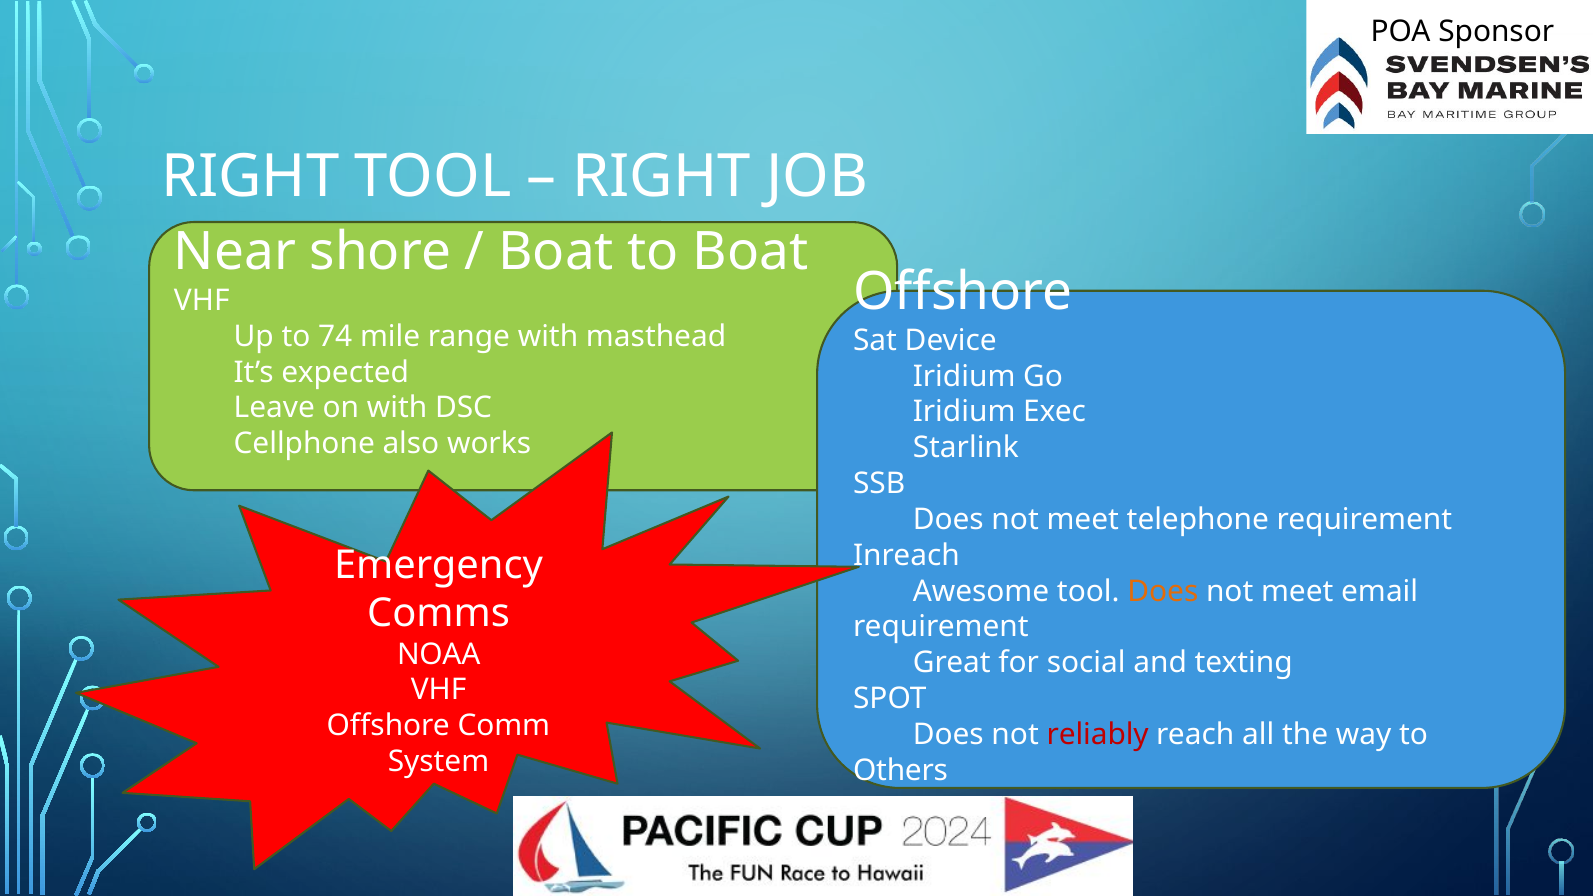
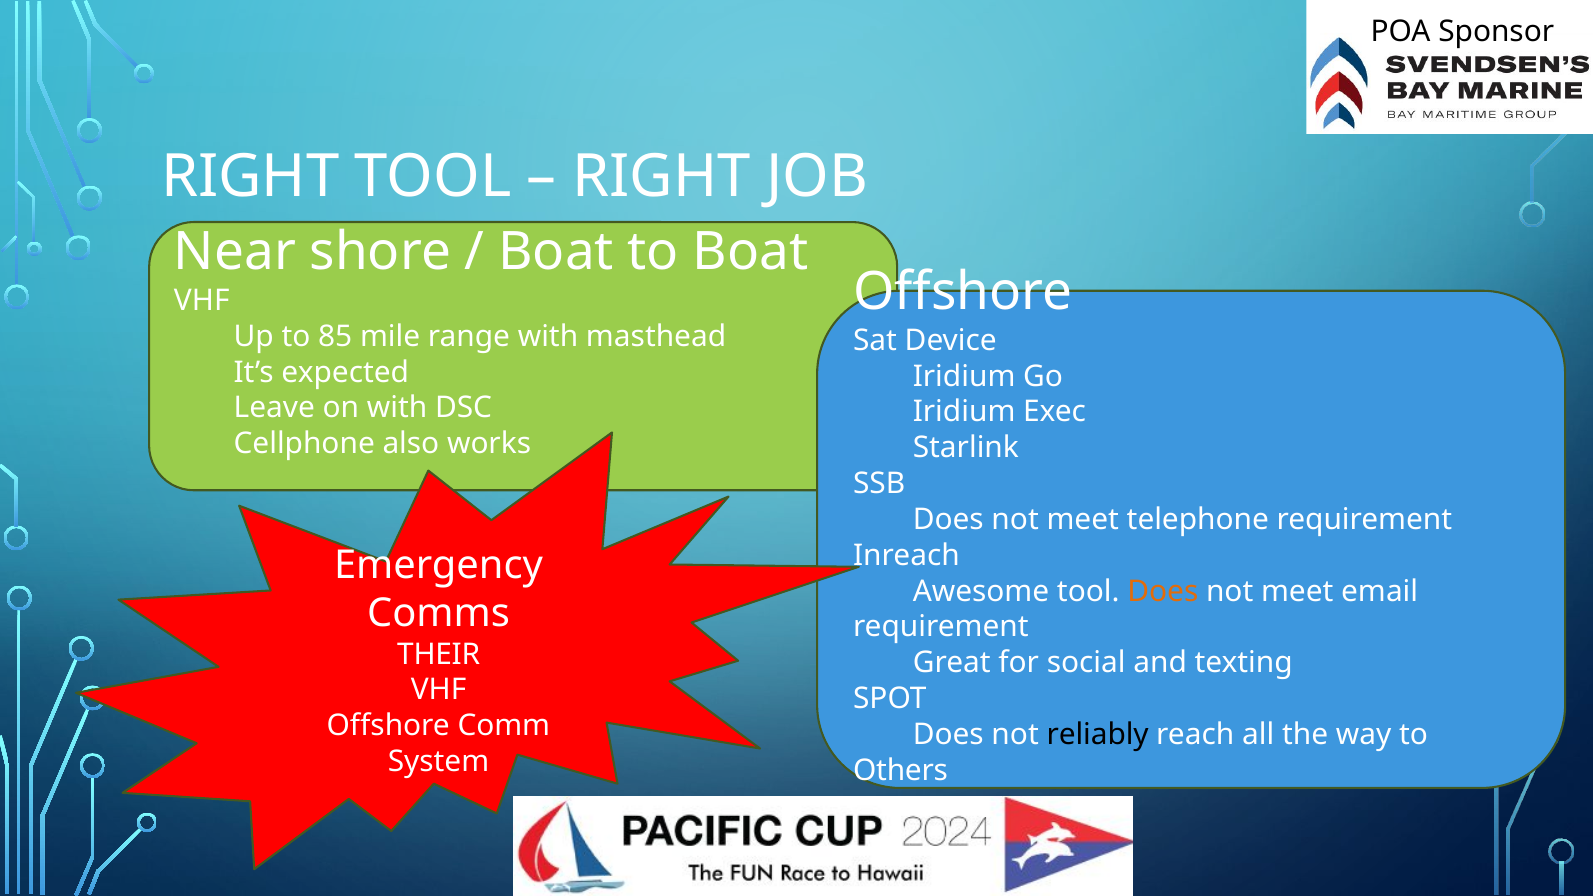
74: 74 -> 85
NOAA: NOAA -> THEIR
reliably colour: red -> black
